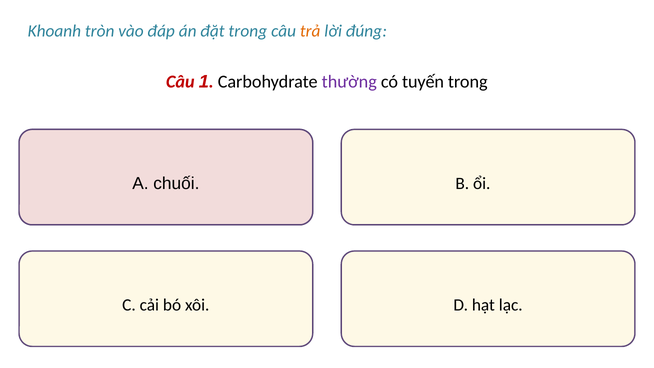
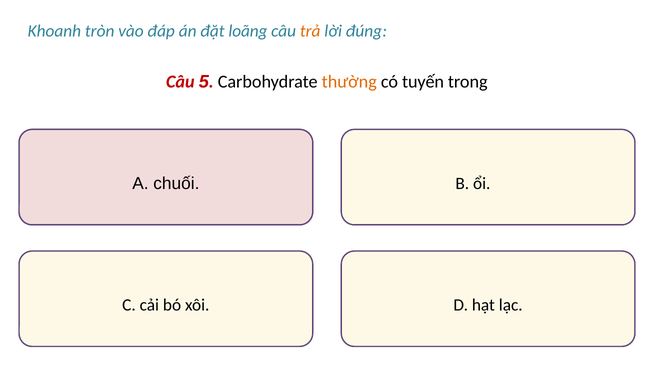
đặt trong: trong -> loãng
1: 1 -> 5
thường colour: purple -> orange
